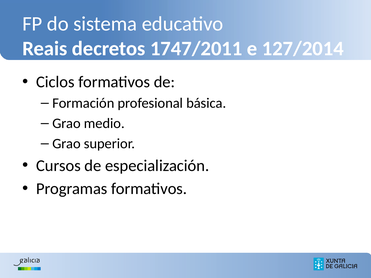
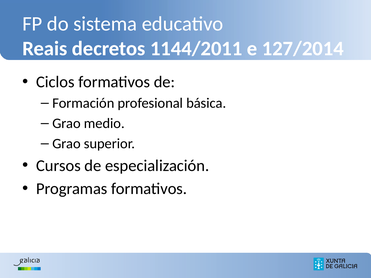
1747/2011: 1747/2011 -> 1144/2011
